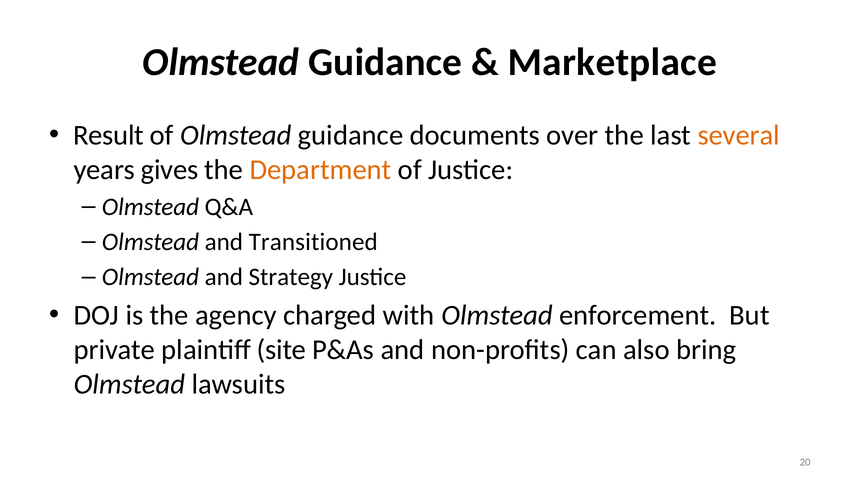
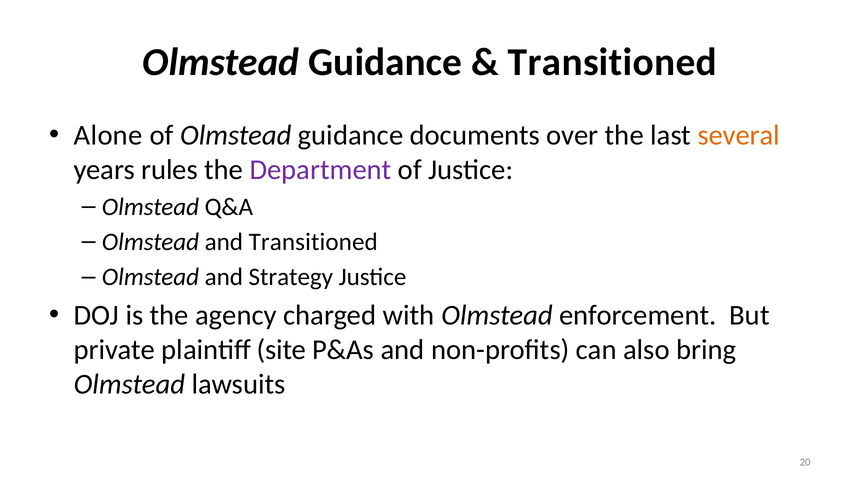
Marketplace at (612, 62): Marketplace -> Transitioned
Result: Result -> Alone
gives: gives -> rules
Department colour: orange -> purple
